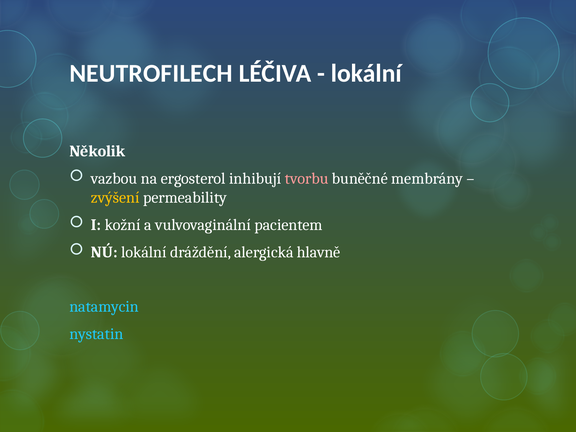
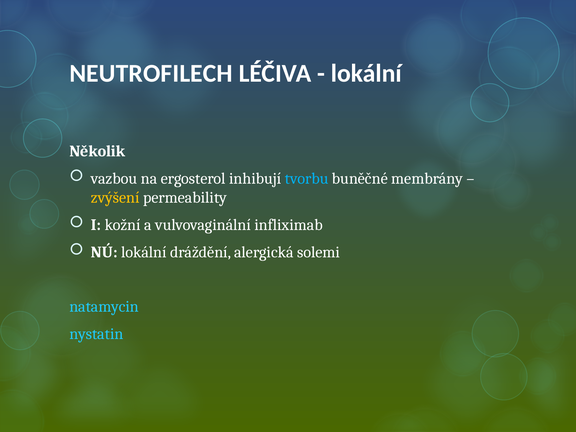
tvorbu colour: pink -> light blue
pacientem: pacientem -> infliximab
hlavně: hlavně -> solemi
